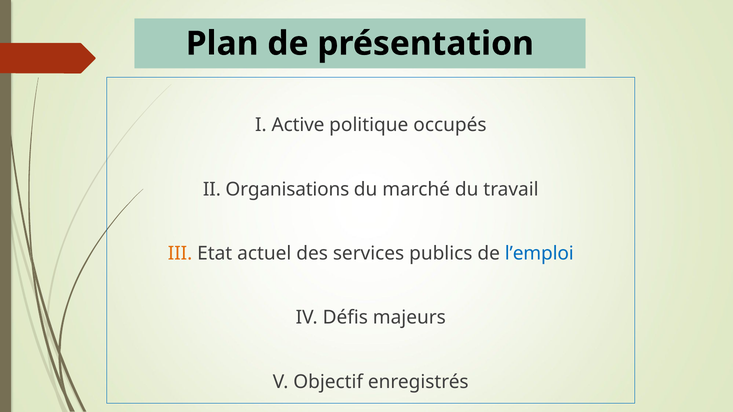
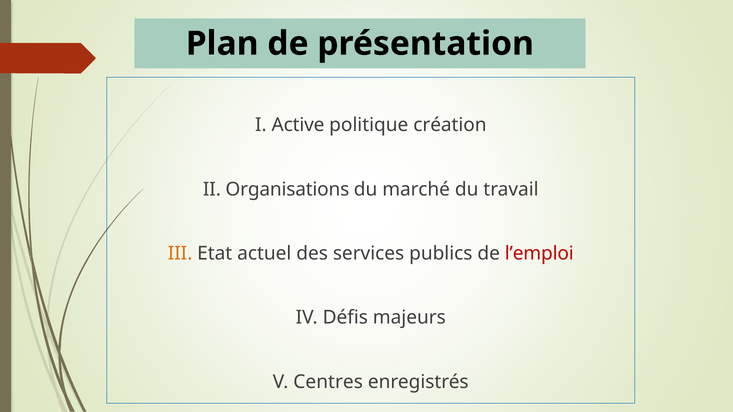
occupés: occupés -> création
l’emploi colour: blue -> red
Objectif: Objectif -> Centres
